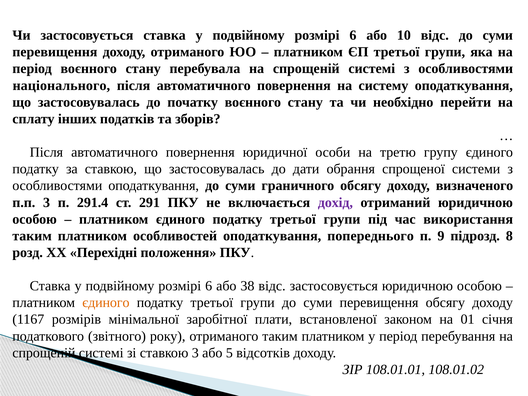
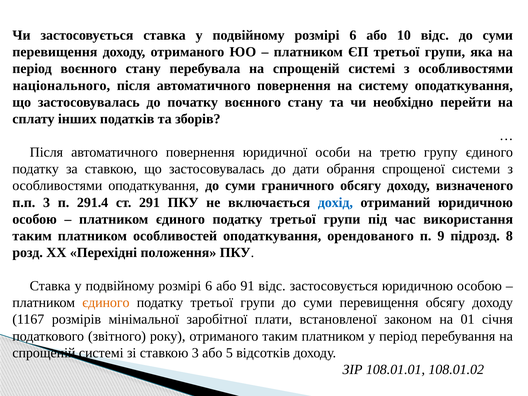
дохід colour: purple -> blue
попереднього: попереднього -> орендованого
38: 38 -> 91
